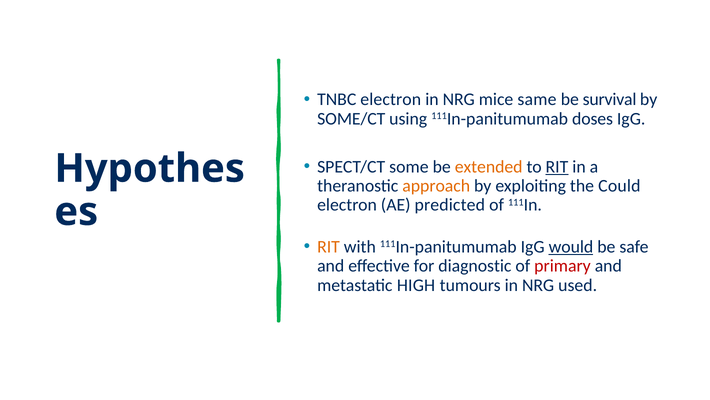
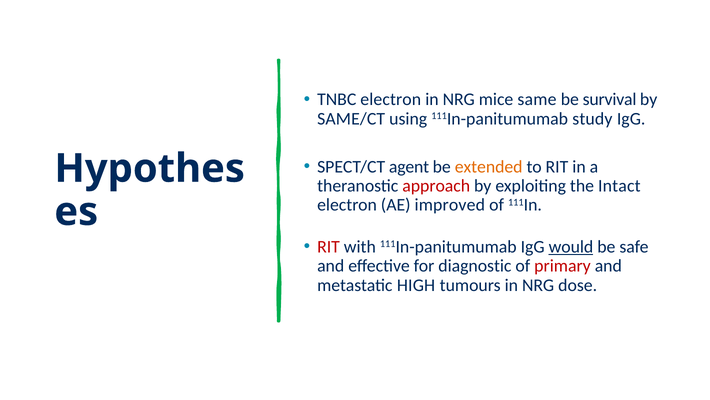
SOME/CT: SOME/CT -> SAME/CT
doses: doses -> study
some: some -> agent
RIT at (557, 166) underline: present -> none
approach colour: orange -> red
Could: Could -> Intact
predicted: predicted -> improved
RIT at (329, 246) colour: orange -> red
used: used -> dose
